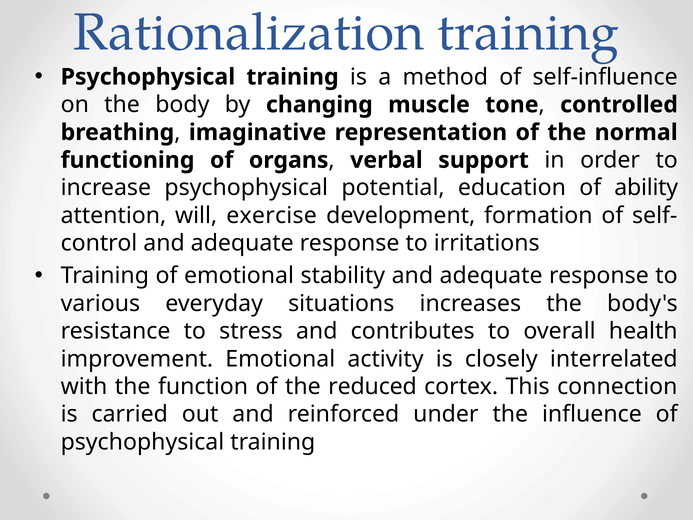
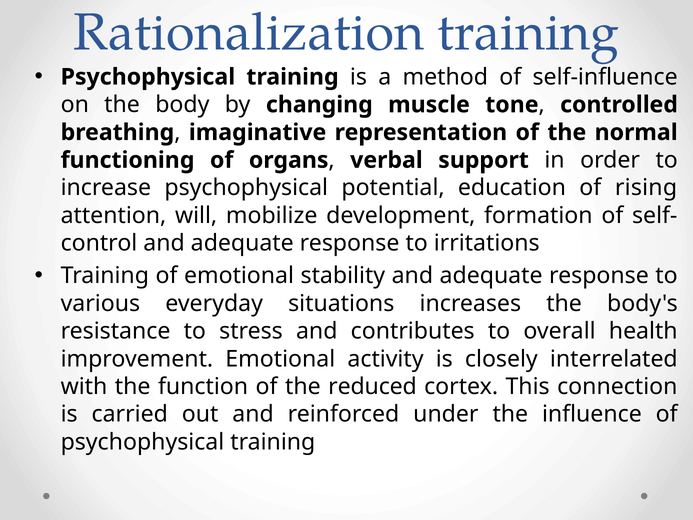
ability: ability -> rising
exercise: exercise -> mobilize
